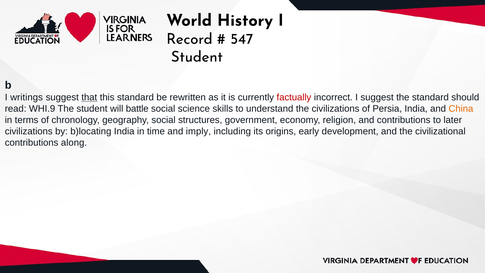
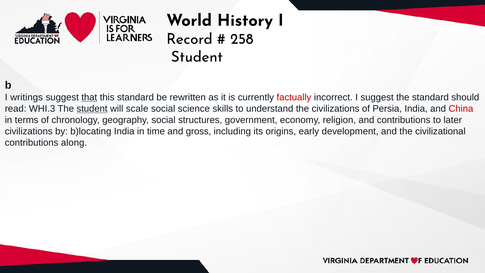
547: 547 -> 258
WHI.9: WHI.9 -> WHI.3
student at (92, 109) underline: none -> present
battle: battle -> scale
China colour: orange -> red
imply: imply -> gross
